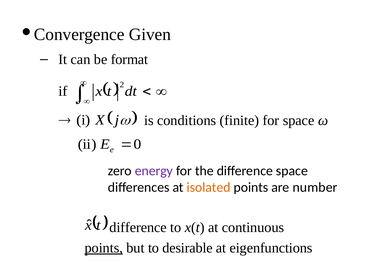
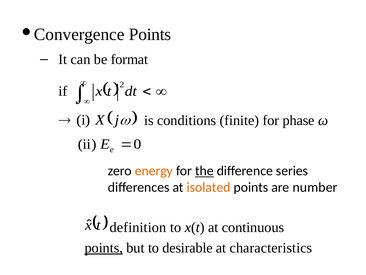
Convergence Given: Given -> Points
for space: space -> phase
energy colour: purple -> orange
the underline: none -> present
difference space: space -> series
difference at (138, 227): difference -> definition
eigenfunctions: eigenfunctions -> characteristics
